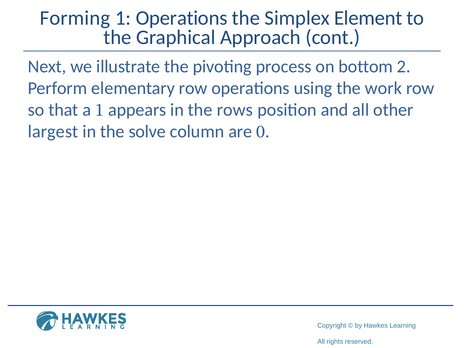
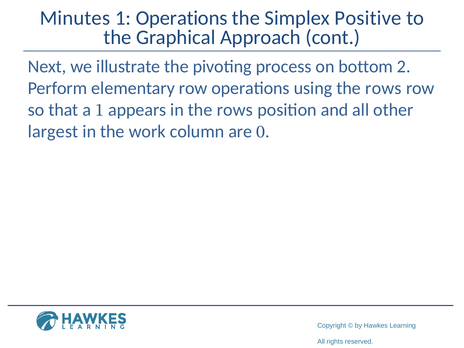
Forming: Forming -> Minutes
Element: Element -> Positive
using the work: work -> rows
solve: solve -> work
